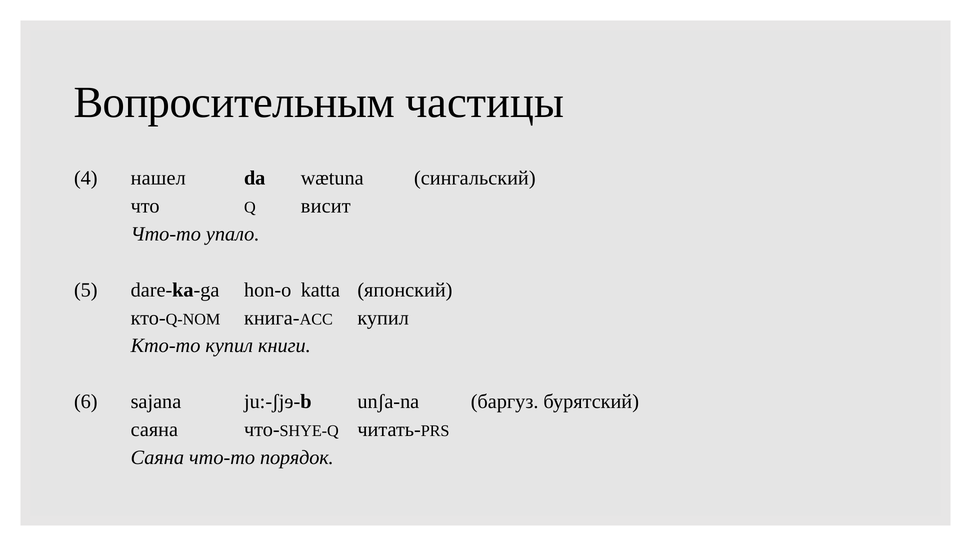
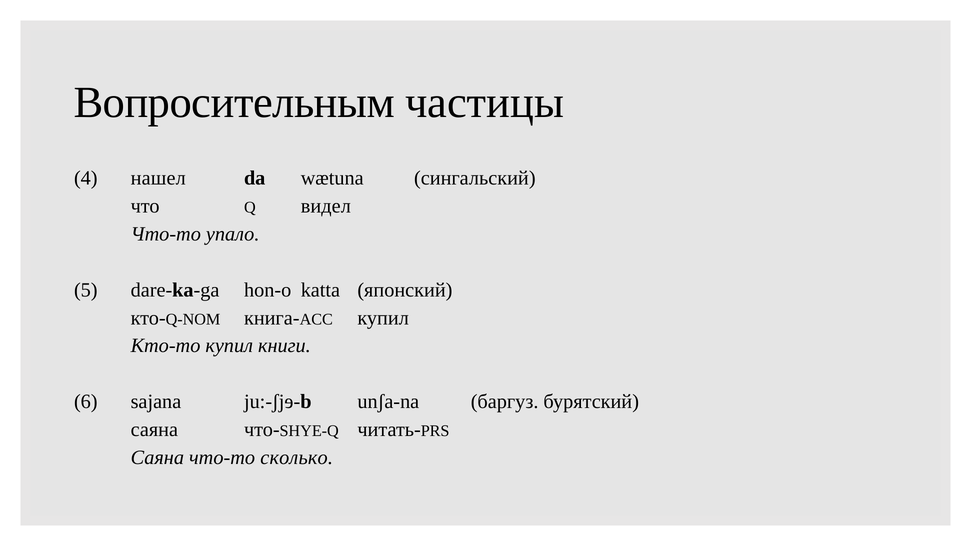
висит: висит -> видел
порядок: порядок -> сколько
